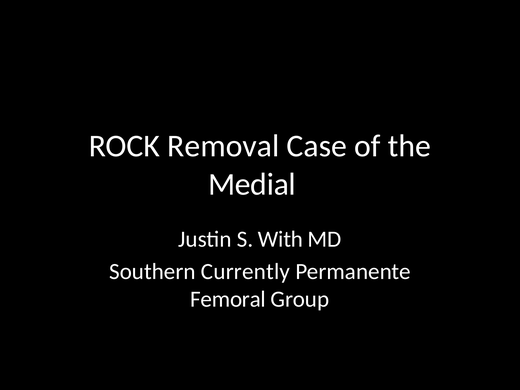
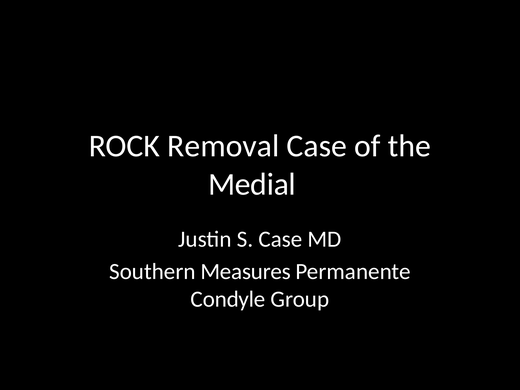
S With: With -> Case
Currently: Currently -> Measures
Femoral: Femoral -> Condyle
